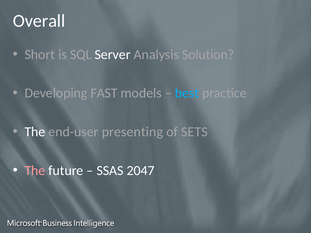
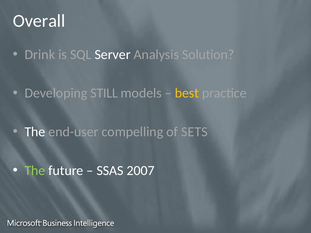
Short: Short -> Drink
FAST: FAST -> STILL
best colour: light blue -> yellow
presenting: presenting -> compelling
The at (35, 171) colour: pink -> light green
2047: 2047 -> 2007
